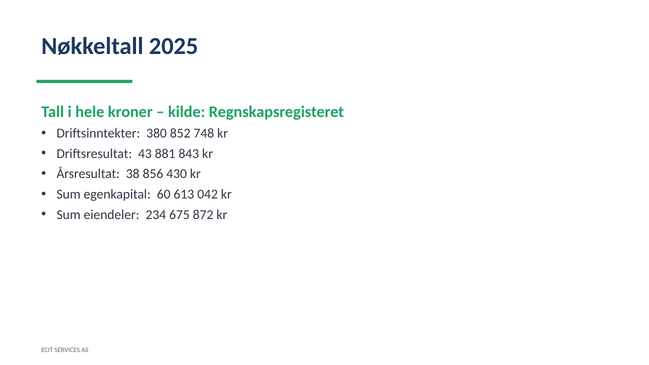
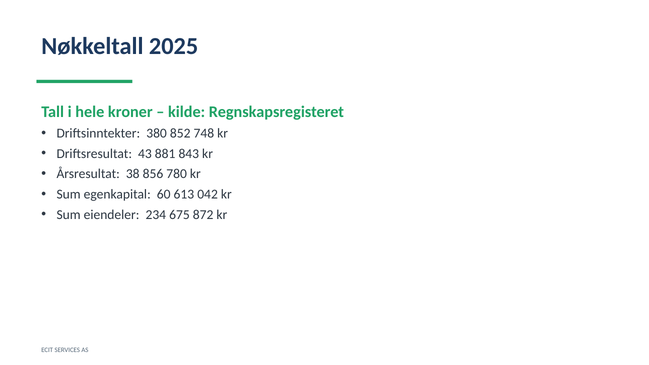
430: 430 -> 780
